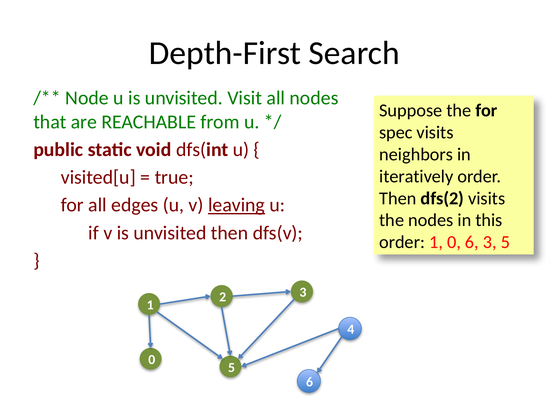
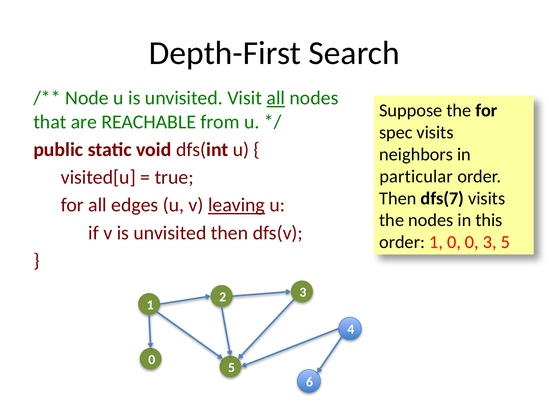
all at (276, 98) underline: none -> present
iteratively: iteratively -> particular
dfs(2: dfs(2 -> dfs(7
0 6: 6 -> 0
